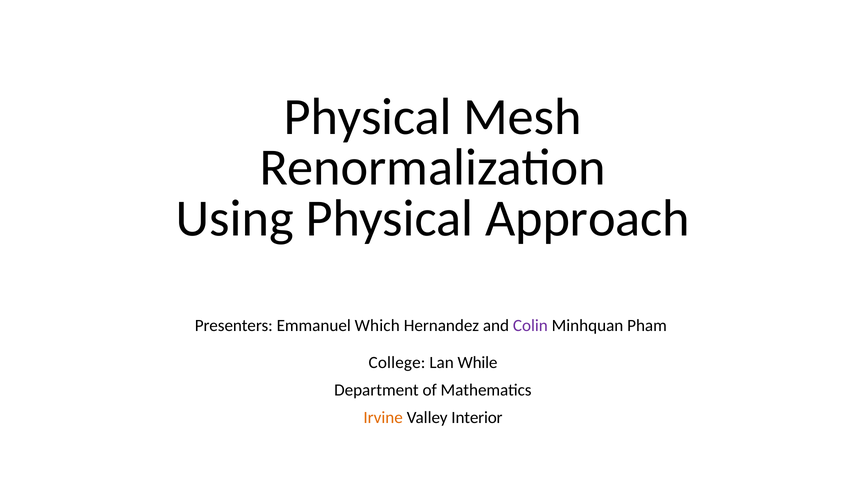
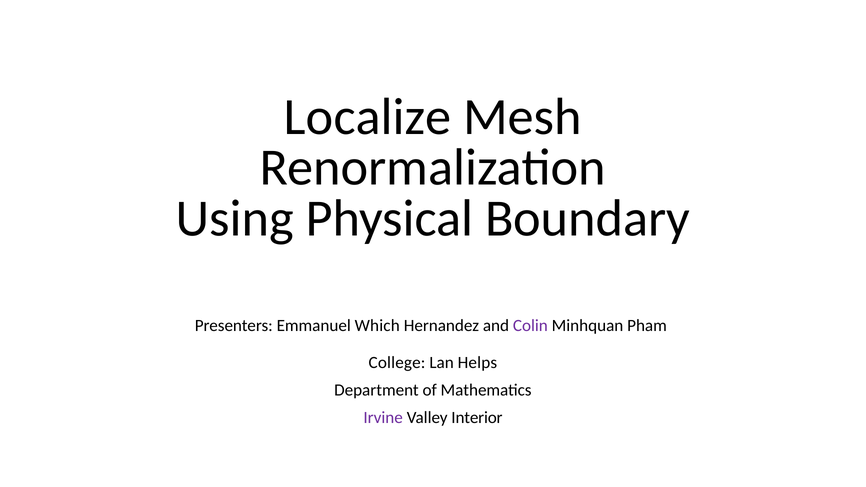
Physical at (368, 117): Physical -> Localize
Approach: Approach -> Boundary
While: While -> Helps
Irvine colour: orange -> purple
